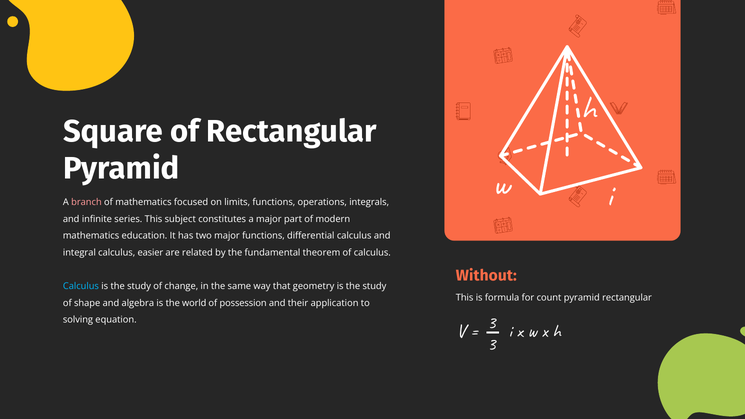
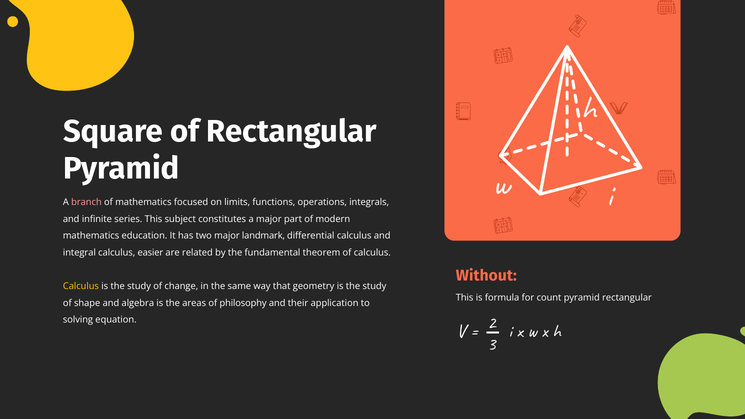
major functions: functions -> landmark
Calculus at (81, 286) colour: light blue -> yellow
world: world -> areas
possession: possession -> philosophy
3 at (491, 323): 3 -> 2
